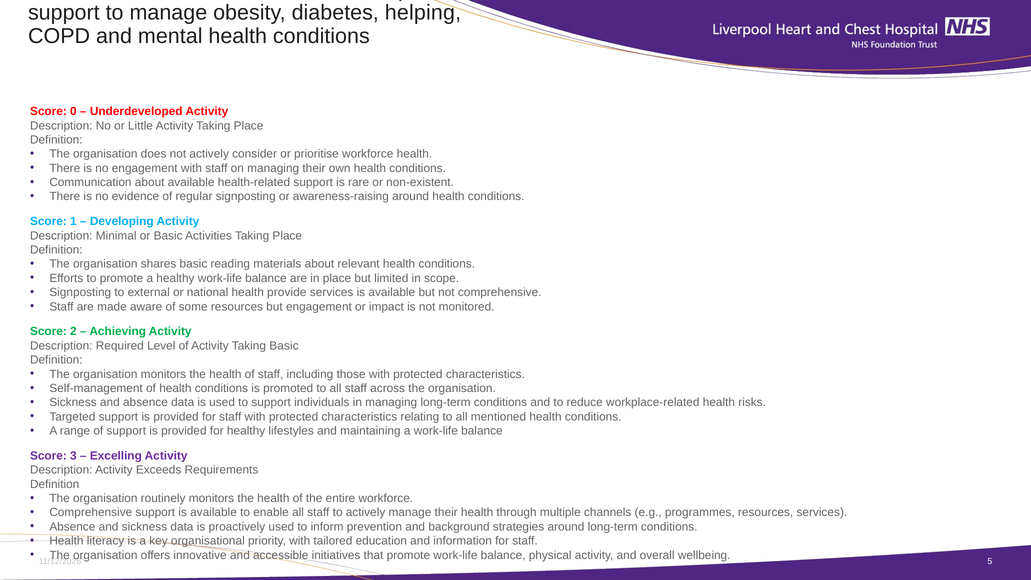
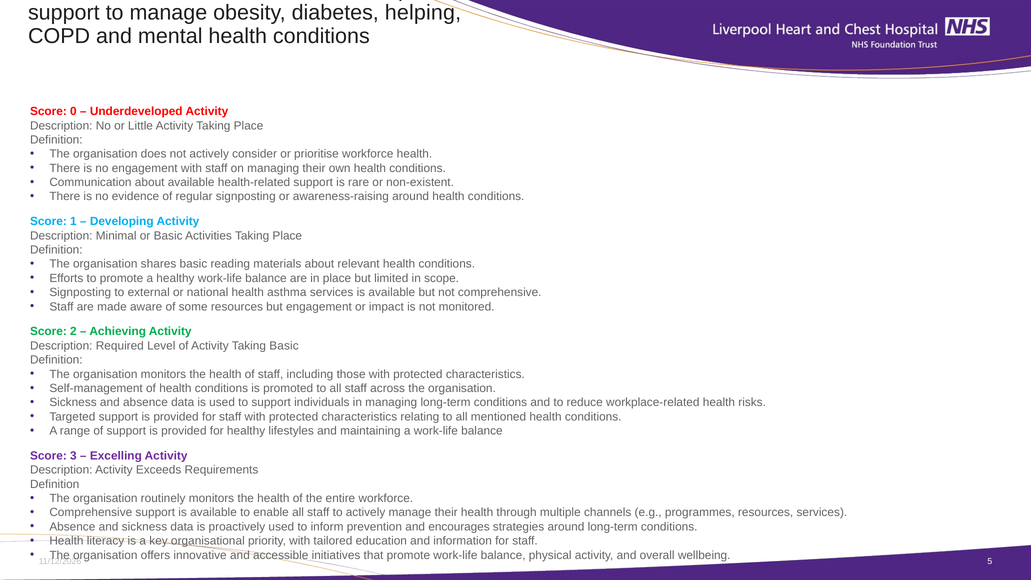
provide: provide -> asthma
background: background -> encourages
